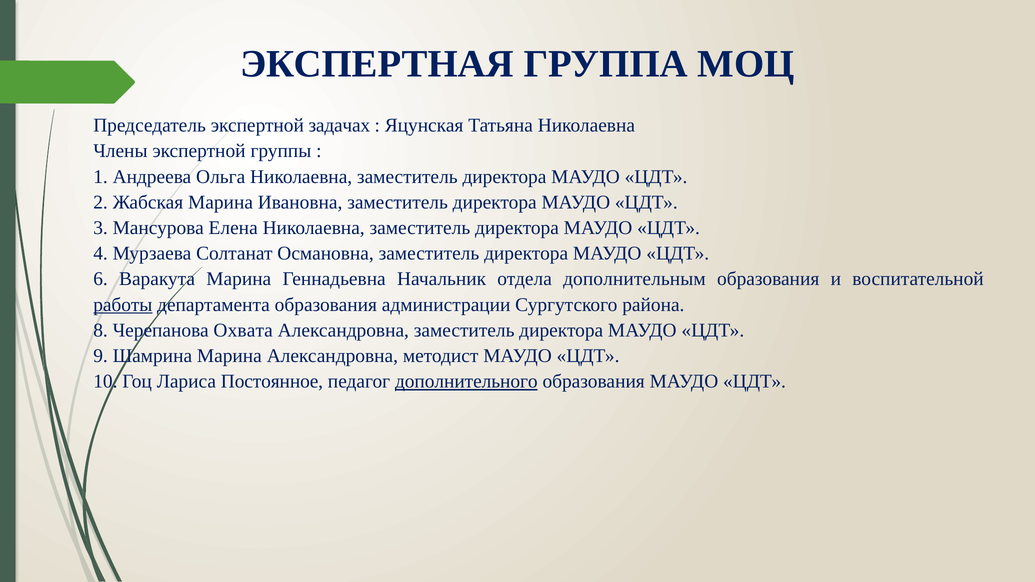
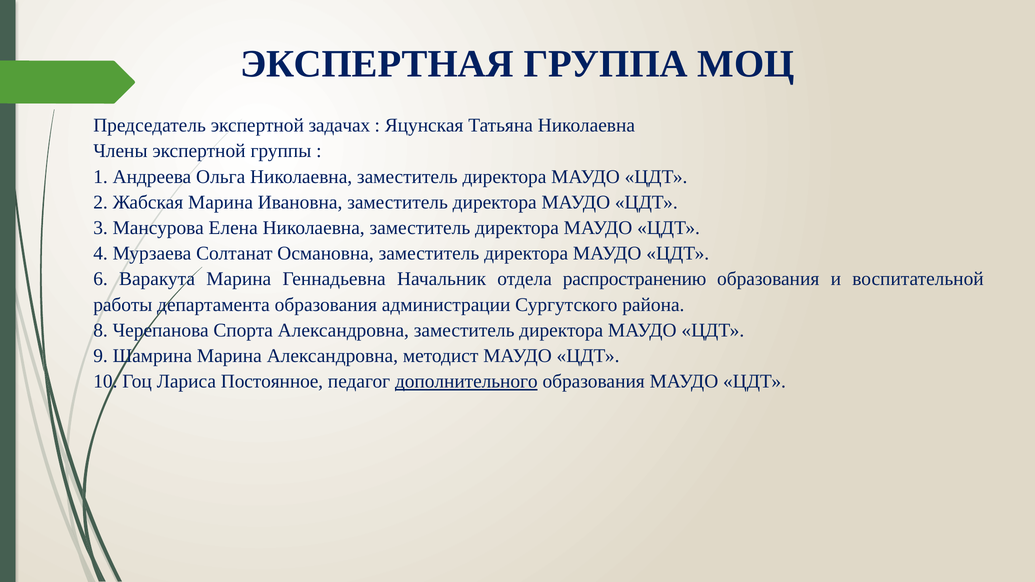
дополнительным: дополнительным -> распространению
работы underline: present -> none
Охвата: Охвата -> Спорта
